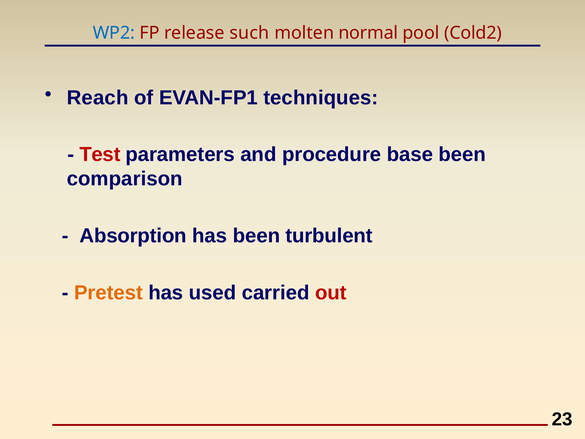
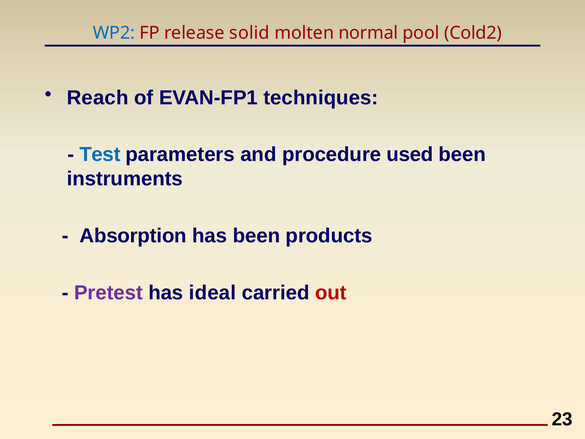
such: such -> solid
Test colour: red -> blue
base: base -> used
comparison: comparison -> instruments
turbulent: turbulent -> products
Pretest colour: orange -> purple
used: used -> ideal
